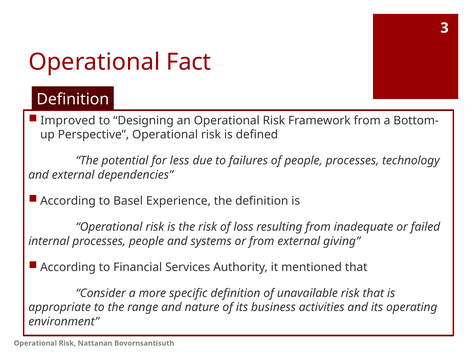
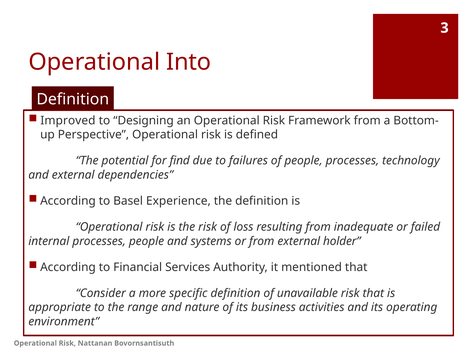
Fact: Fact -> Into
less: less -> find
giving: giving -> holder
